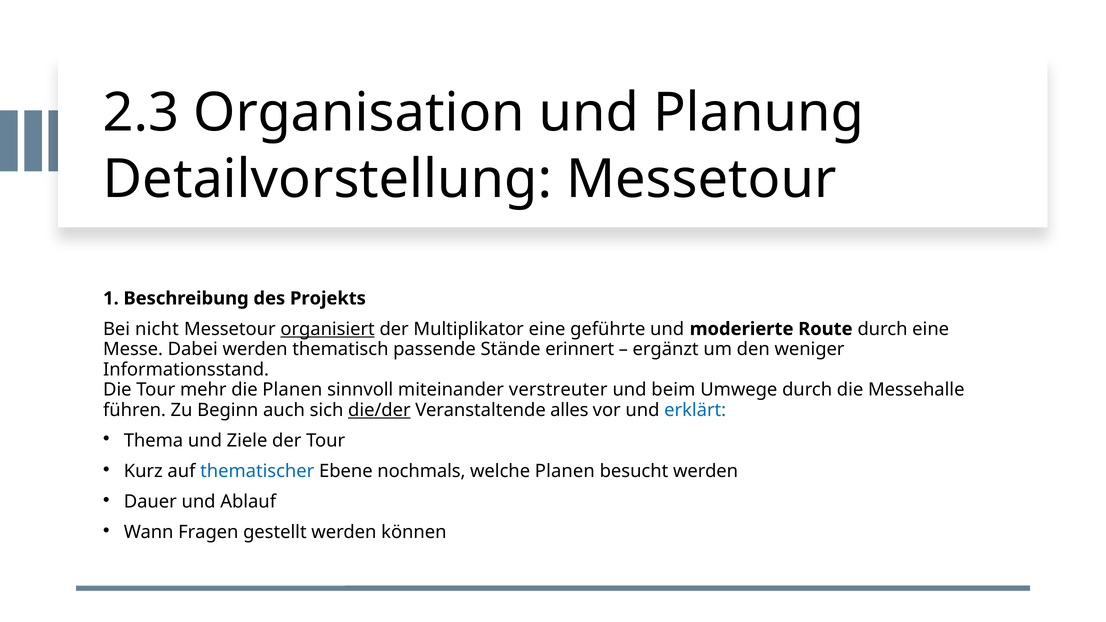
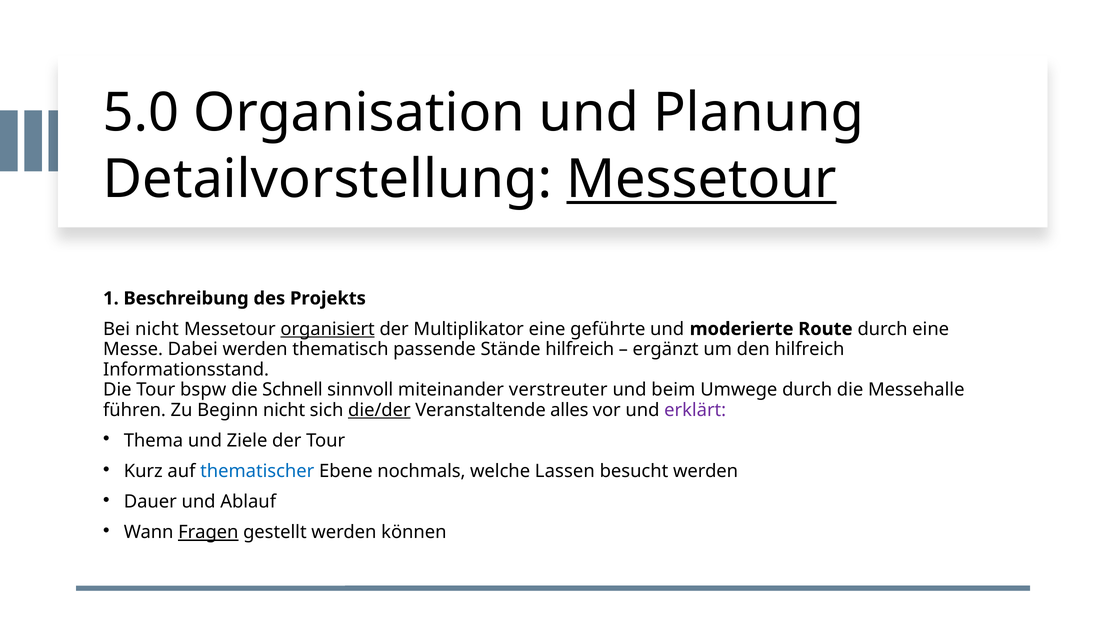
2.3: 2.3 -> 5.0
Messetour at (701, 179) underline: none -> present
Stände erinnert: erinnert -> hilfreich
den weniger: weniger -> hilfreich
mehr: mehr -> bspw
die Planen: Planen -> Schnell
Beginn auch: auch -> nicht
erklärt colour: blue -> purple
welche Planen: Planen -> Lassen
Fragen underline: none -> present
